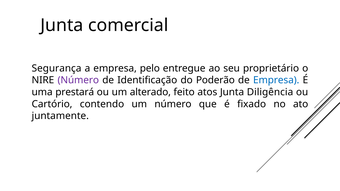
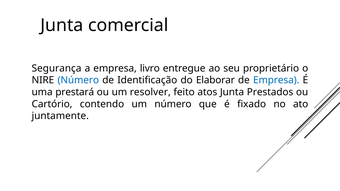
pelo: pelo -> livro
Número at (78, 80) colour: purple -> blue
Poderão: Poderão -> Elaborar
alterado: alterado -> resolver
Diligência: Diligência -> Prestados
